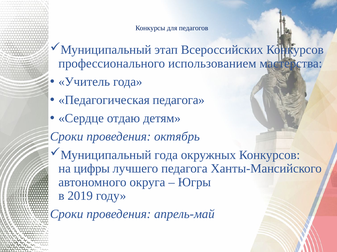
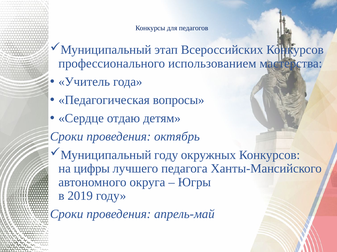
Педагогическая педагога: педагога -> вопросы
года at (166, 155): года -> году
